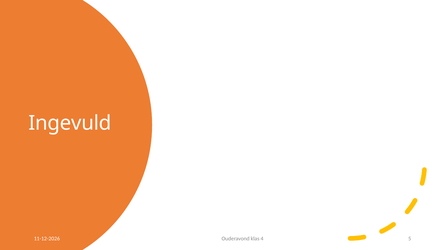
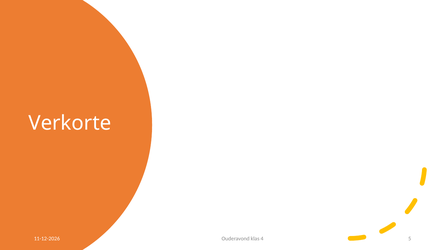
Ingevuld: Ingevuld -> Verkorte
